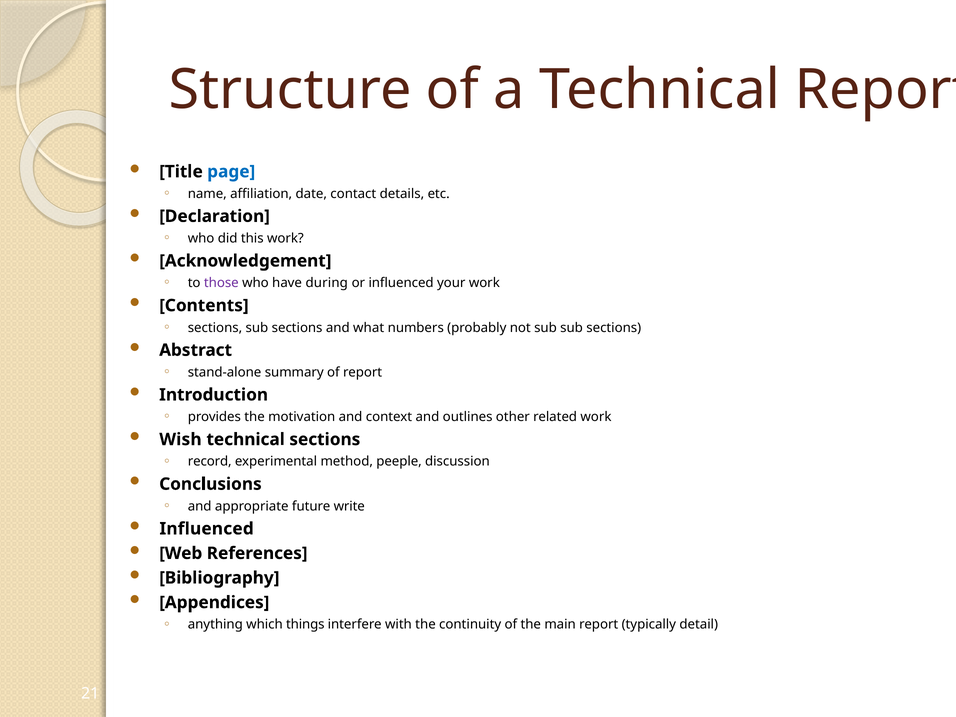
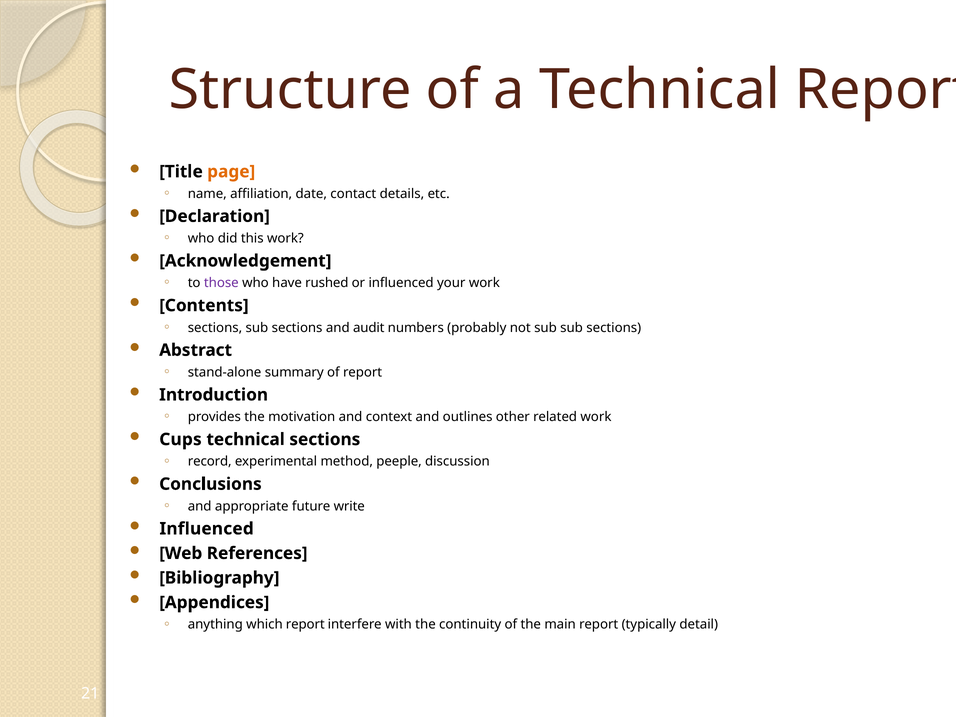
page colour: blue -> orange
during: during -> rushed
what: what -> audit
Wish: Wish -> Cups
which things: things -> report
